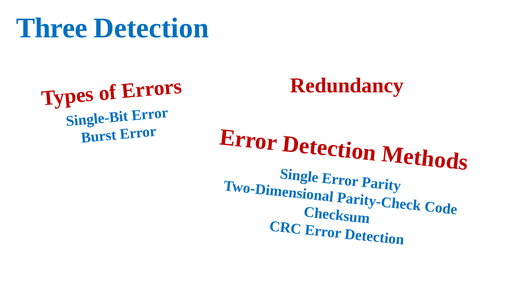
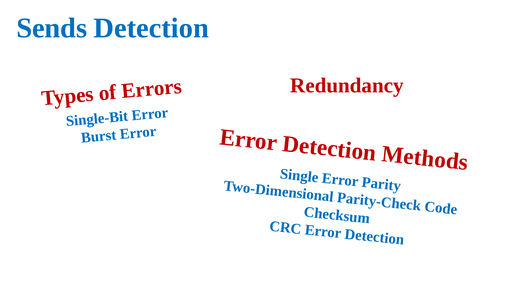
Three: Three -> Sends
